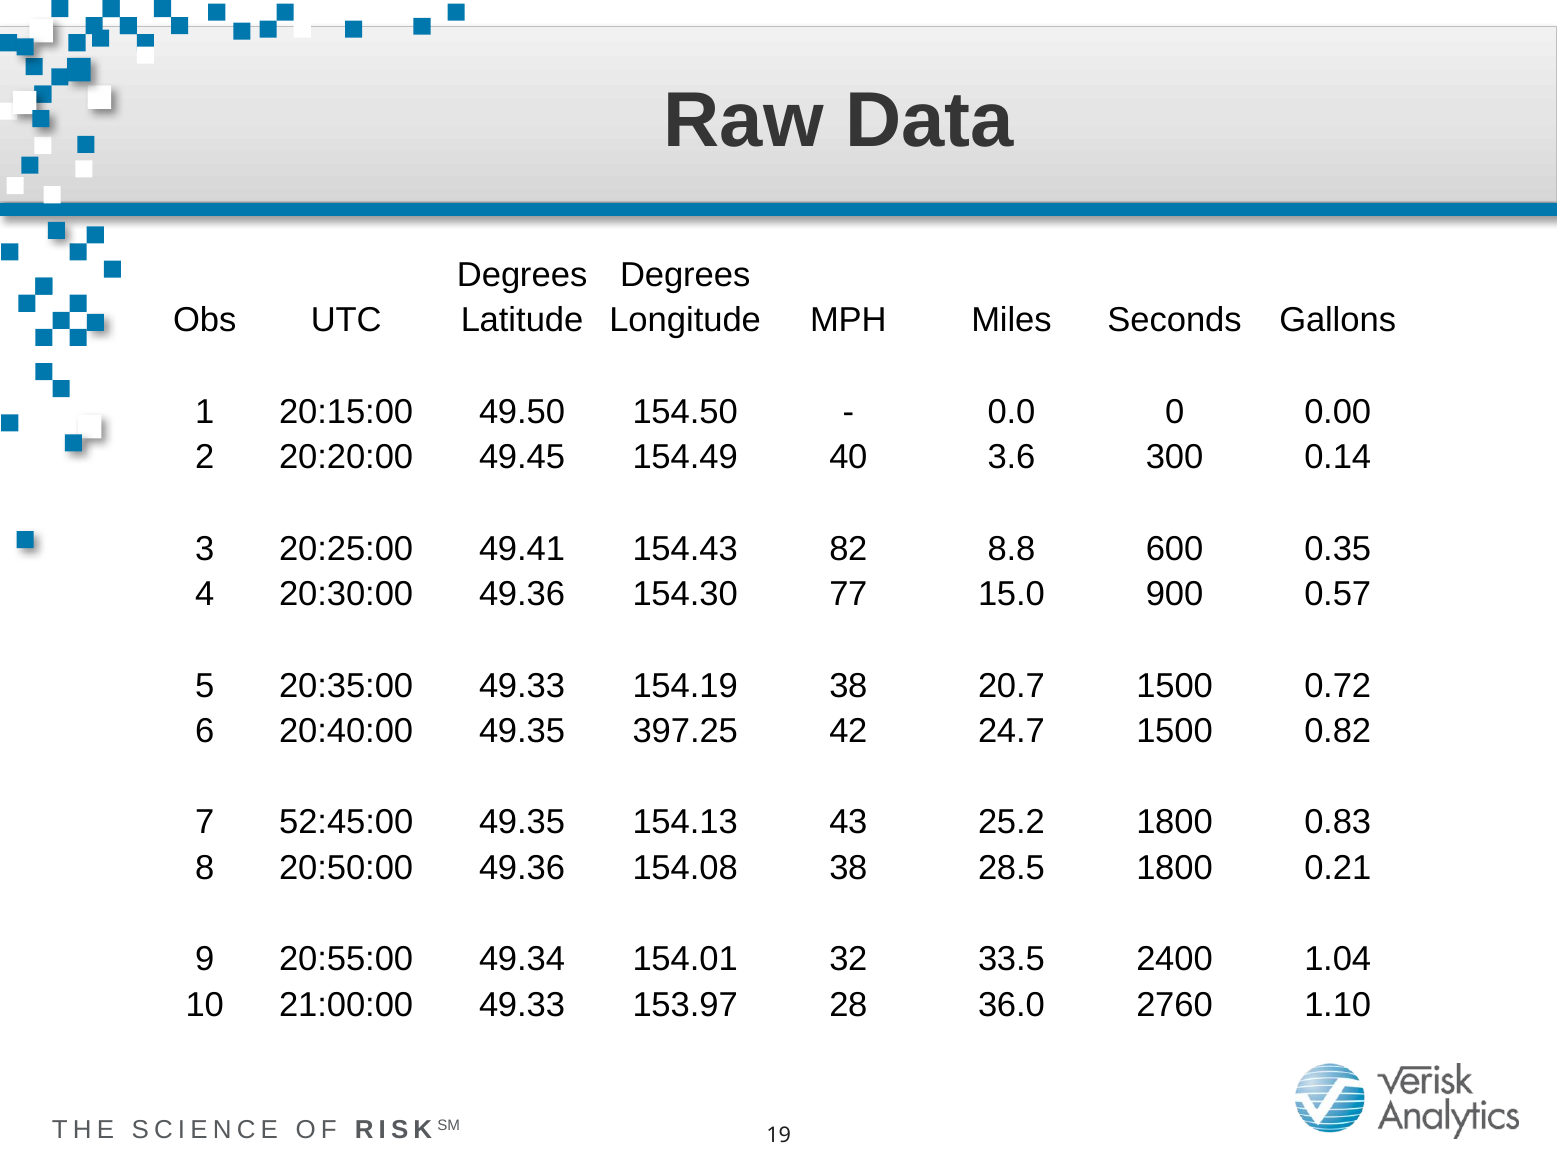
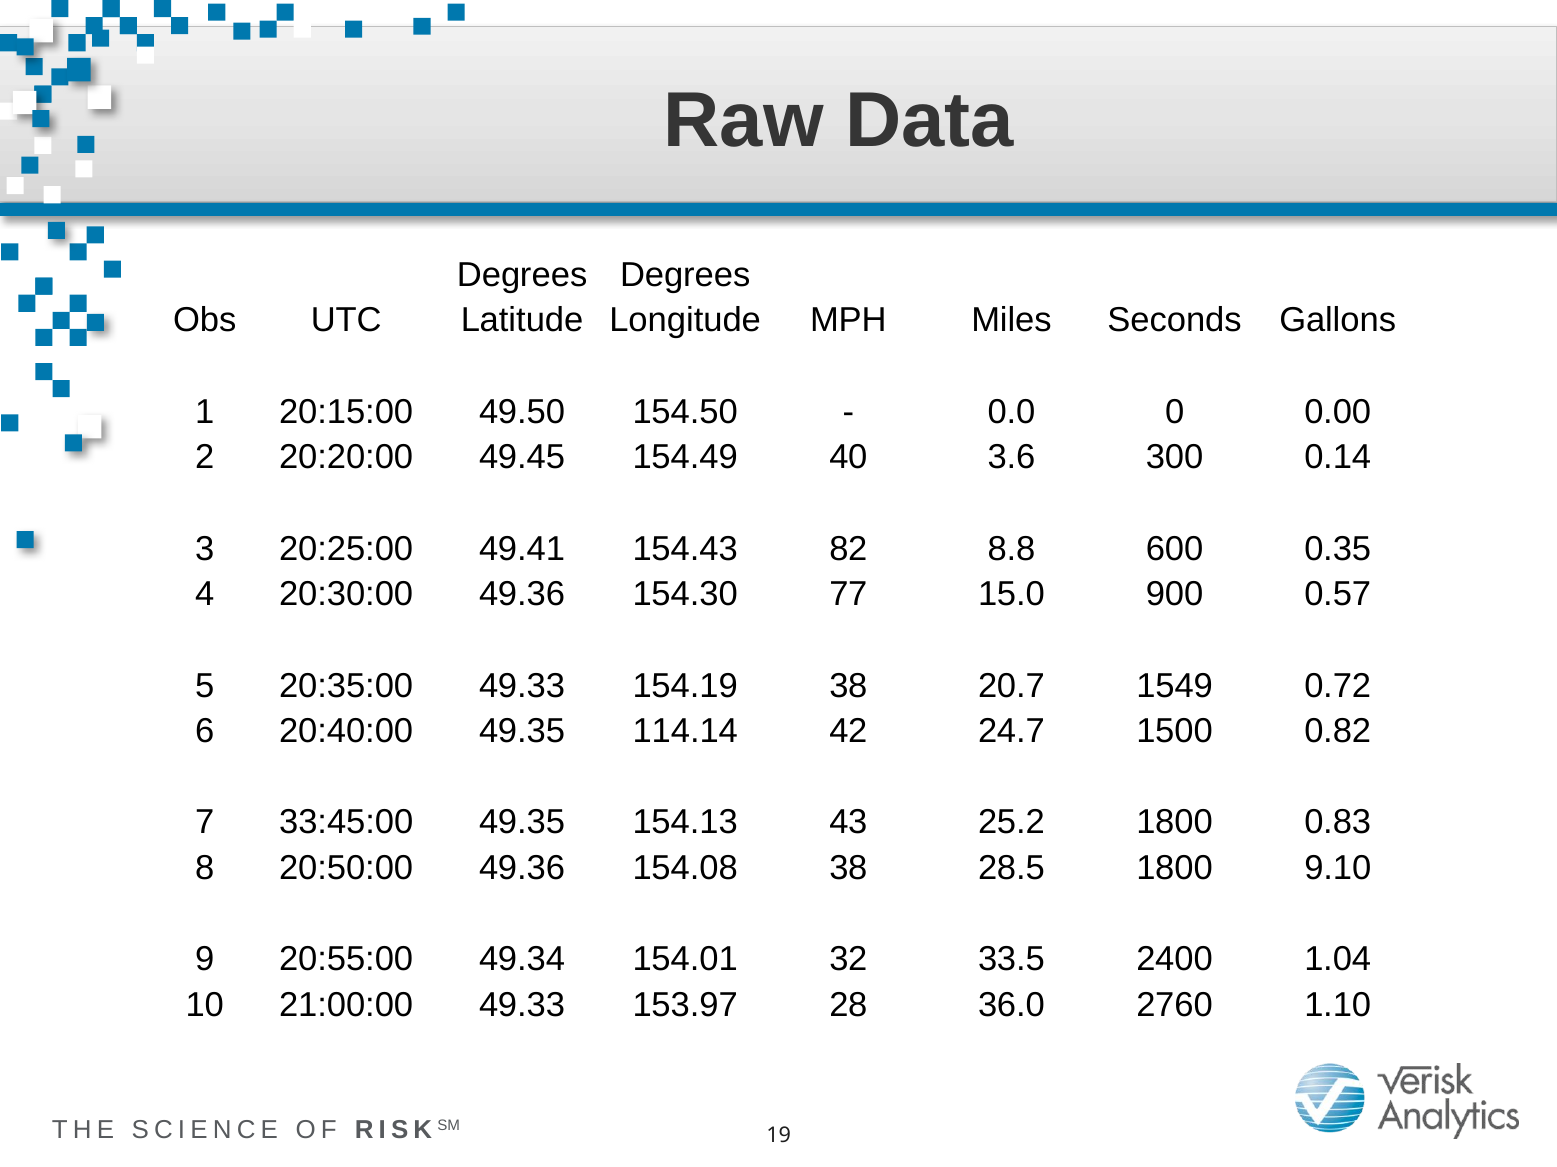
20.7 1500: 1500 -> 1549
397.25: 397.25 -> 114.14
52:45:00: 52:45:00 -> 33:45:00
0.21: 0.21 -> 9.10
